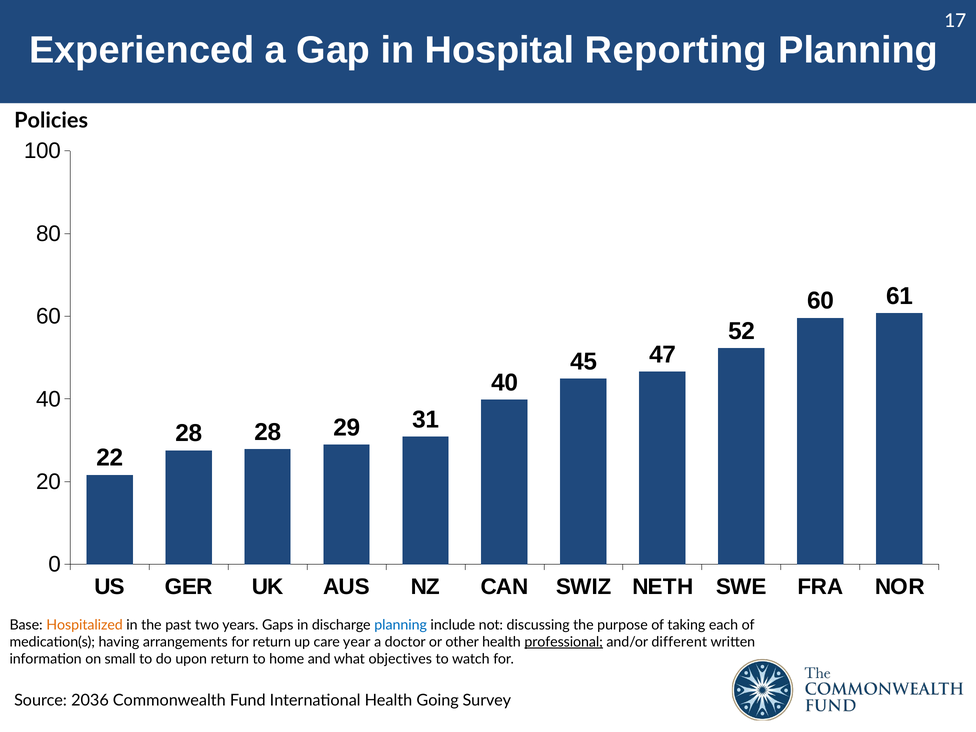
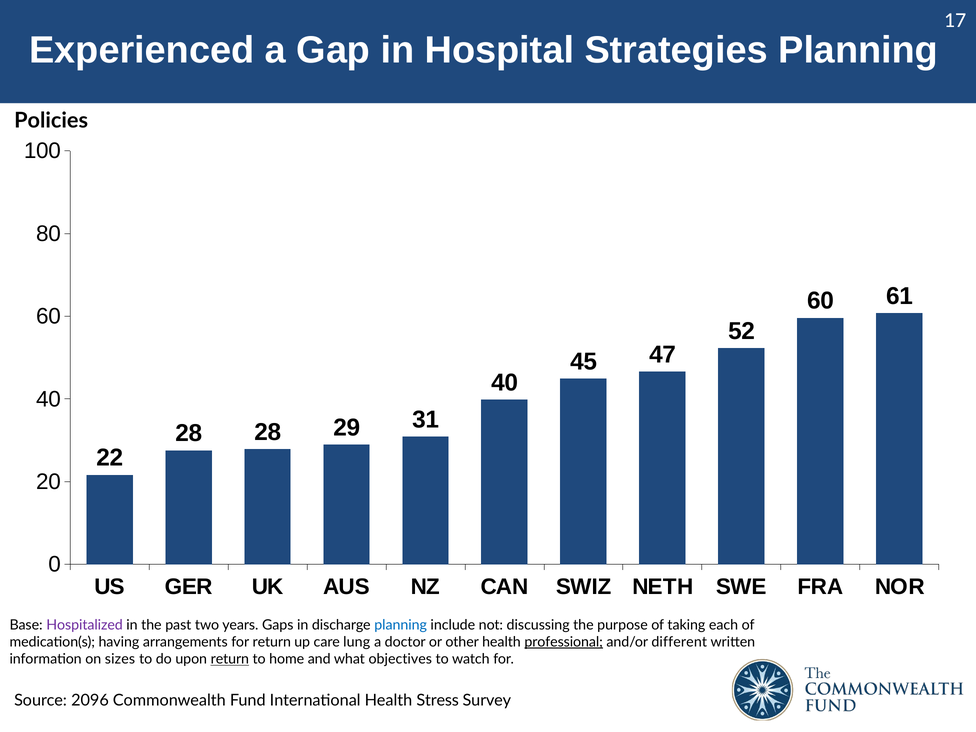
Reporting: Reporting -> Strategies
Hospitalized colour: orange -> purple
year: year -> lung
small: small -> sizes
return at (230, 659) underline: none -> present
2036: 2036 -> 2096
Going: Going -> Stress
